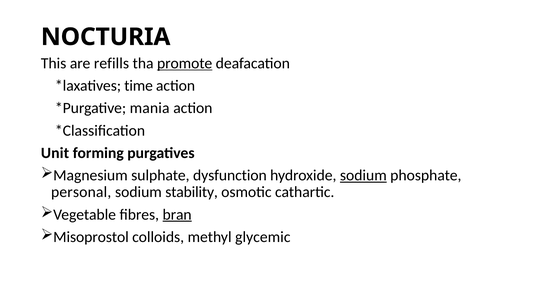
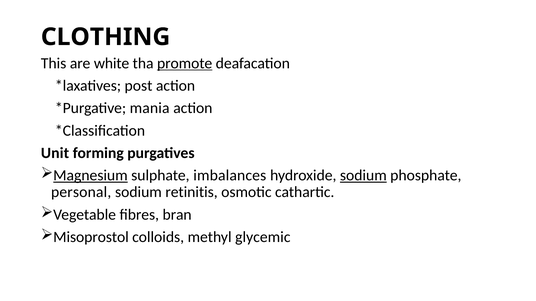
NOCTURIA: NOCTURIA -> CLOTHING
refills: refills -> white
time: time -> post
Magnesium underline: none -> present
dysfunction: dysfunction -> imbalances
stability: stability -> retinitis
bran underline: present -> none
